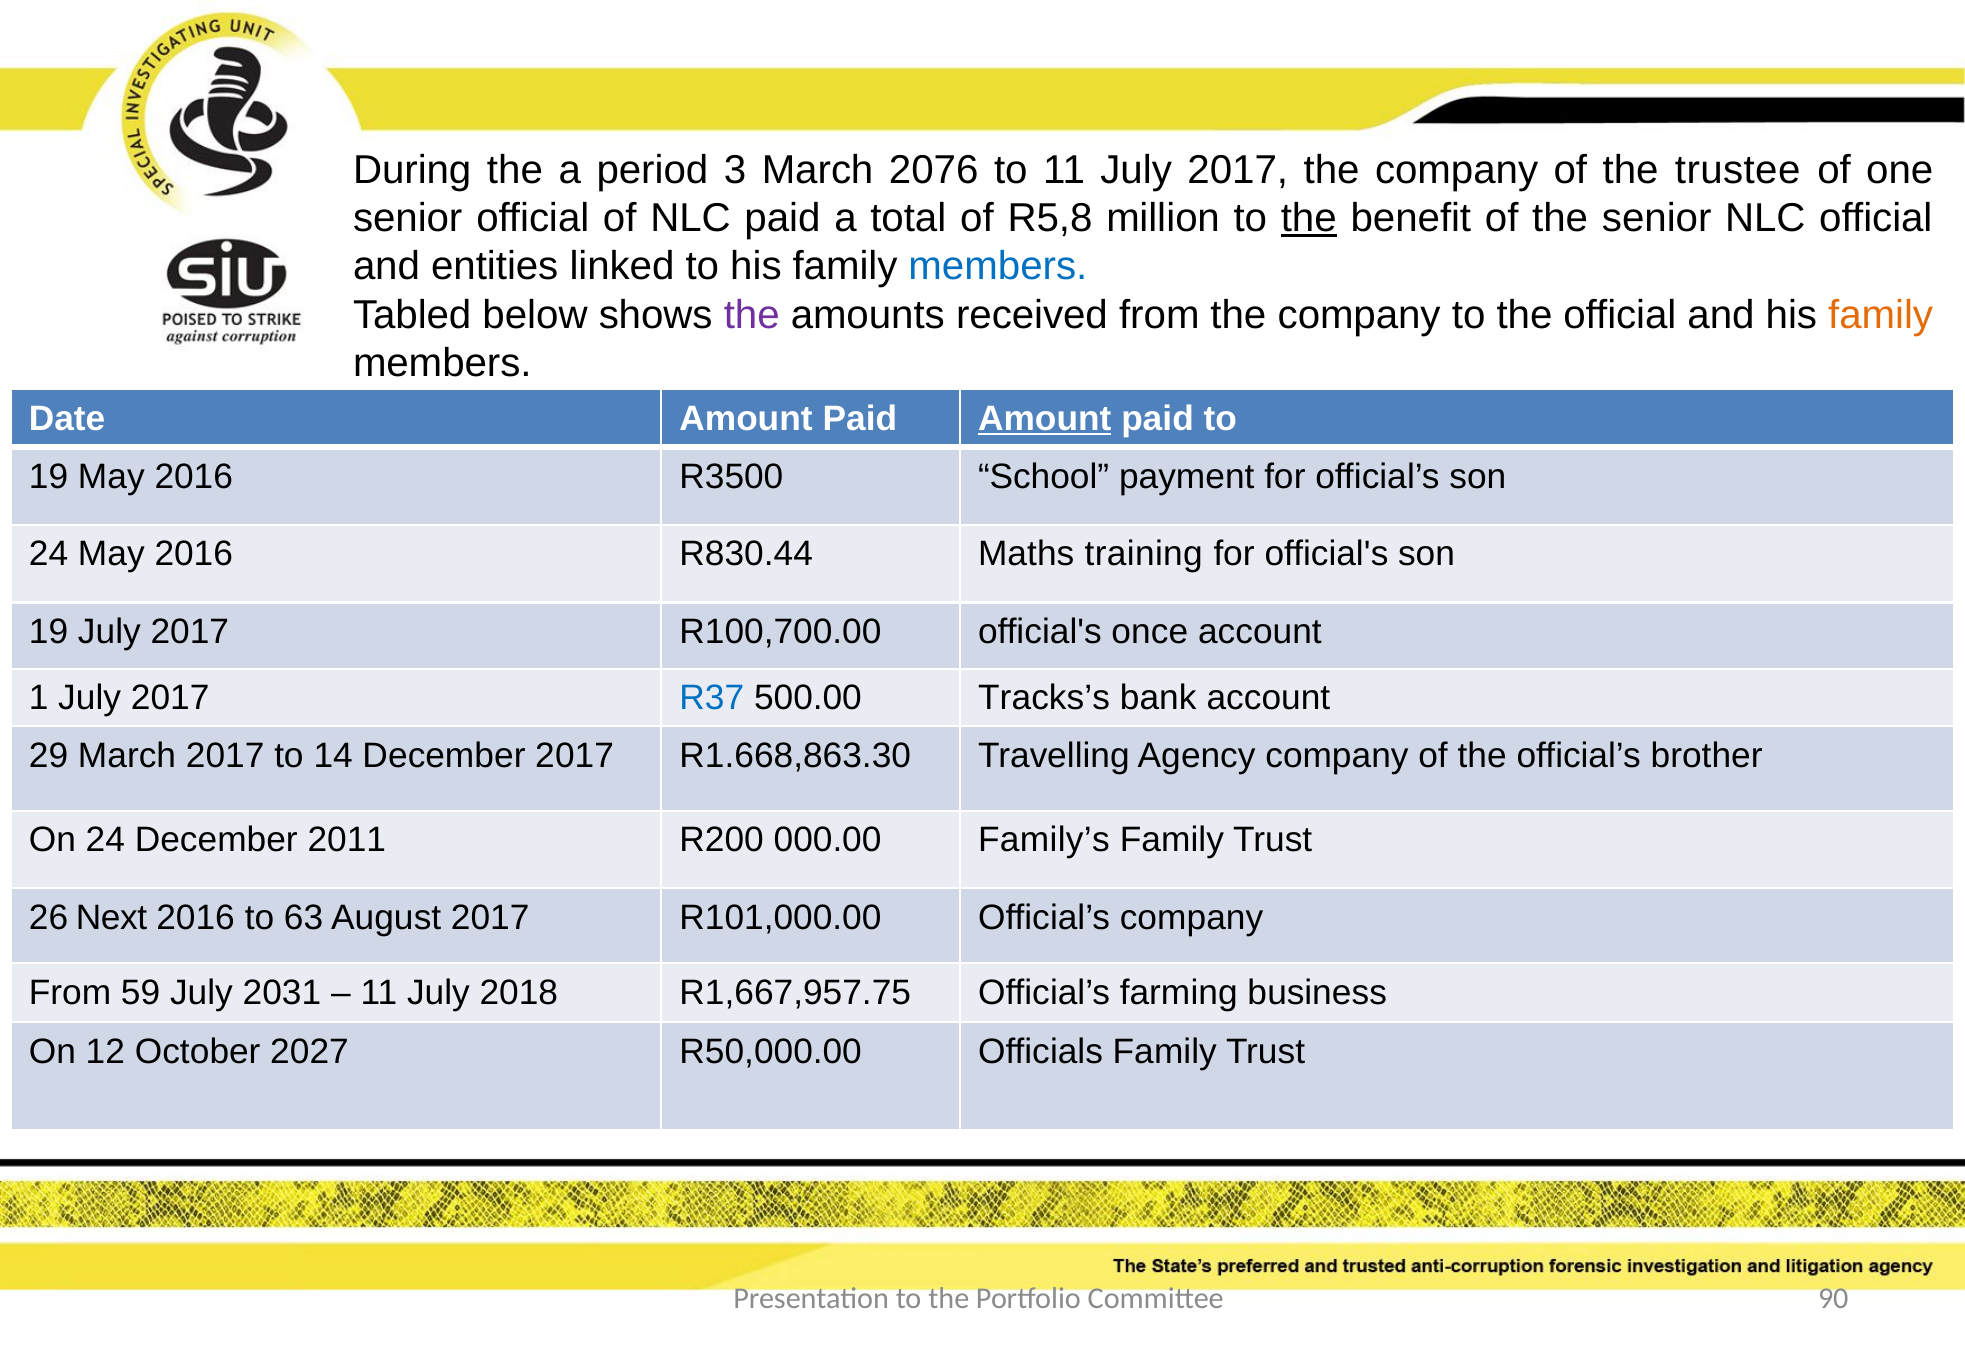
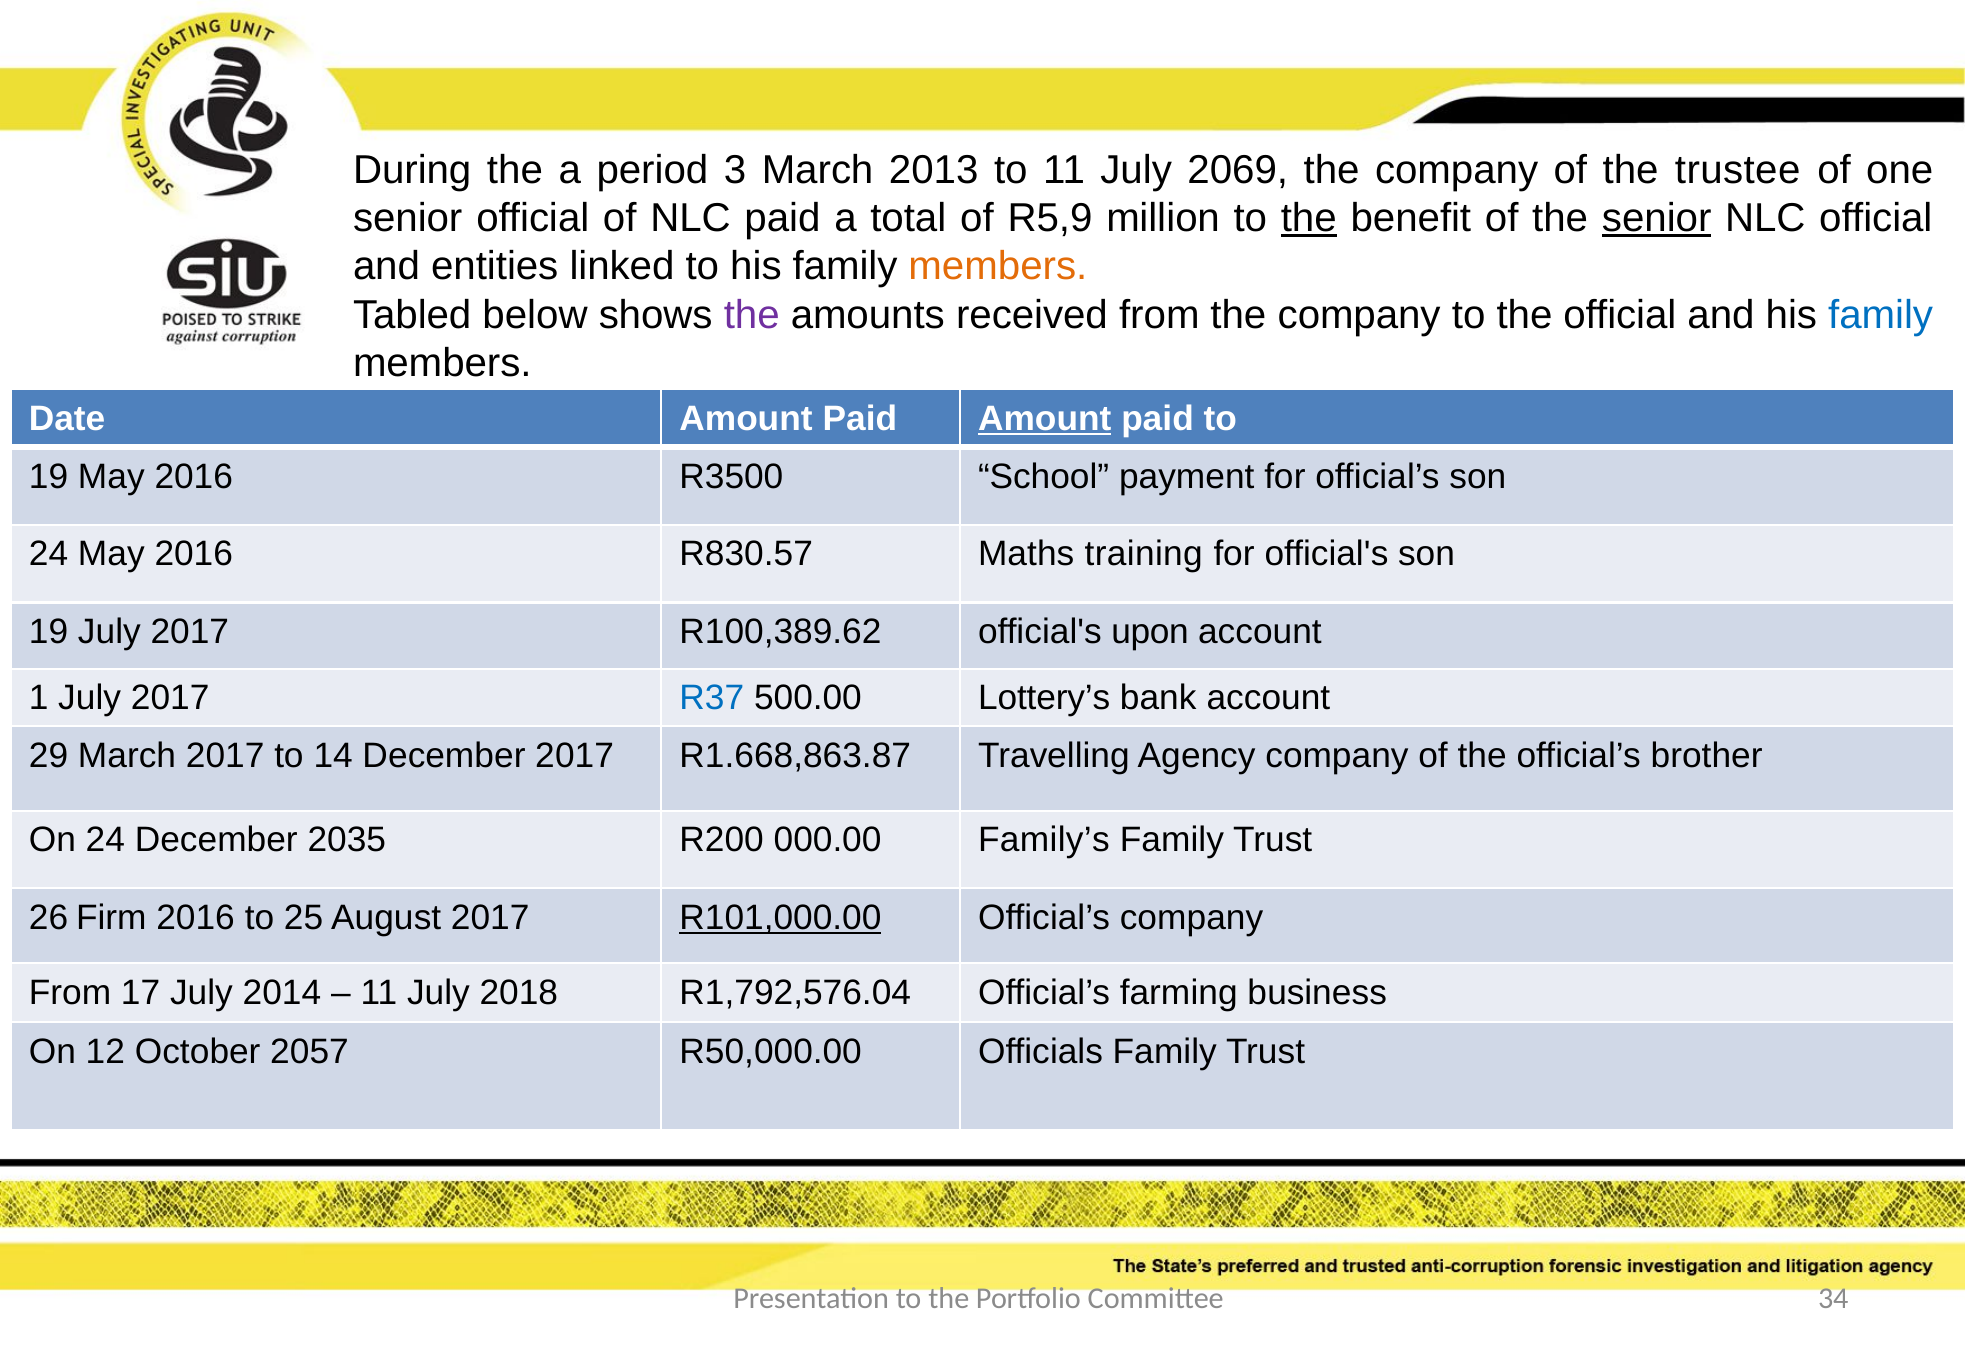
2076: 2076 -> 2013
11 July 2017: 2017 -> 2069
R5,8: R5,8 -> R5,9
senior at (1657, 218) underline: none -> present
members at (998, 267) colour: blue -> orange
family at (1881, 315) colour: orange -> blue
R830.44: R830.44 -> R830.57
R100,700.00: R100,700.00 -> R100,389.62
once: once -> upon
Tracks’s: Tracks’s -> Lottery’s
R1.668,863.30: R1.668,863.30 -> R1.668,863.87
2011: 2011 -> 2035
Next: Next -> Firm
63: 63 -> 25
R101,000.00 underline: none -> present
59: 59 -> 17
2031: 2031 -> 2014
R1,667,957.75: R1,667,957.75 -> R1,792,576.04
2027: 2027 -> 2057
90: 90 -> 34
